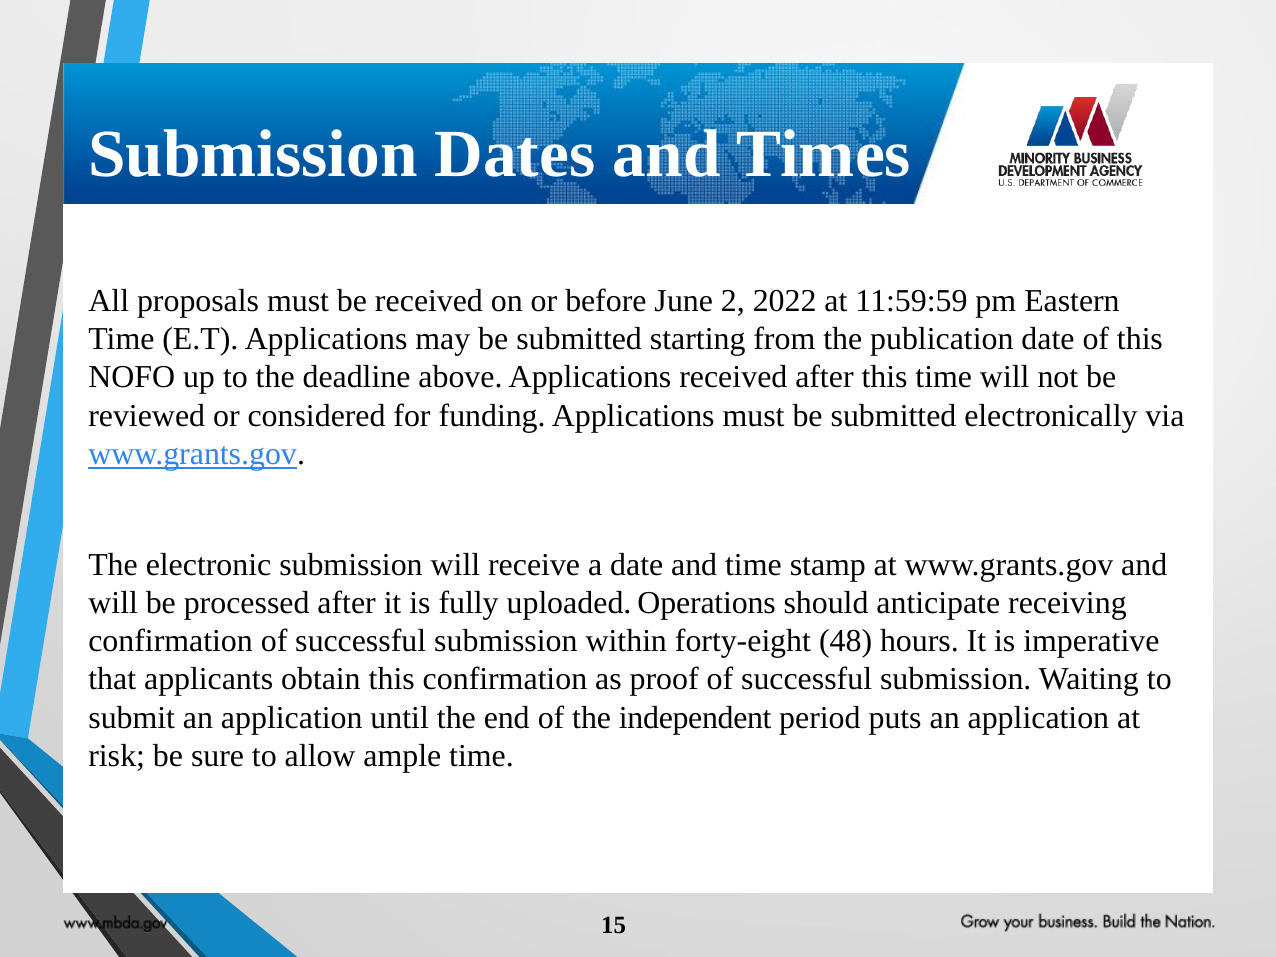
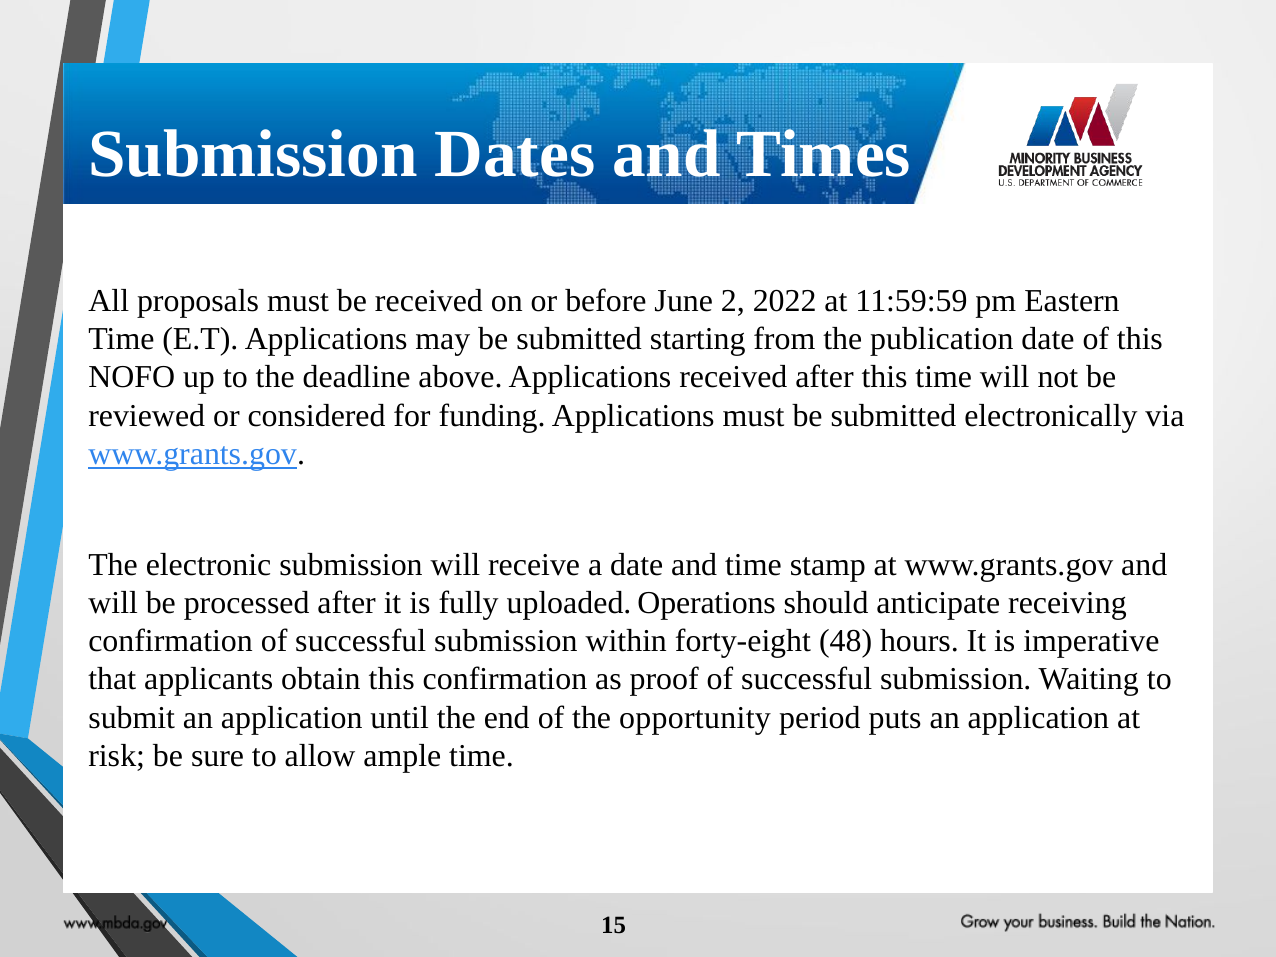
independent: independent -> opportunity
